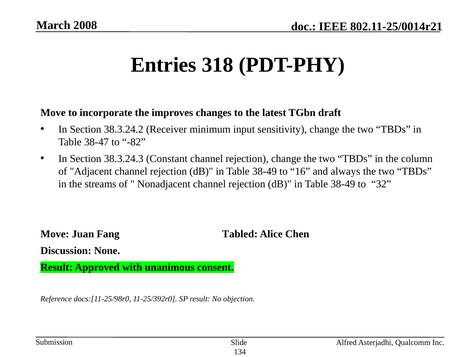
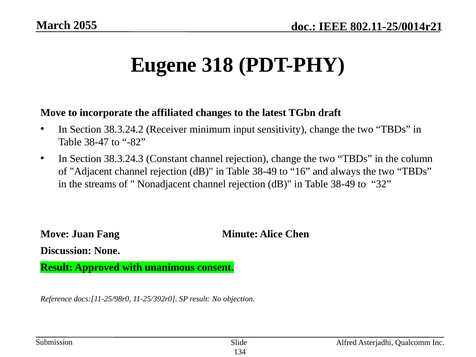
2008: 2008 -> 2055
Entries: Entries -> Eugene
improves: improves -> affiliated
Tabled: Tabled -> Minute
